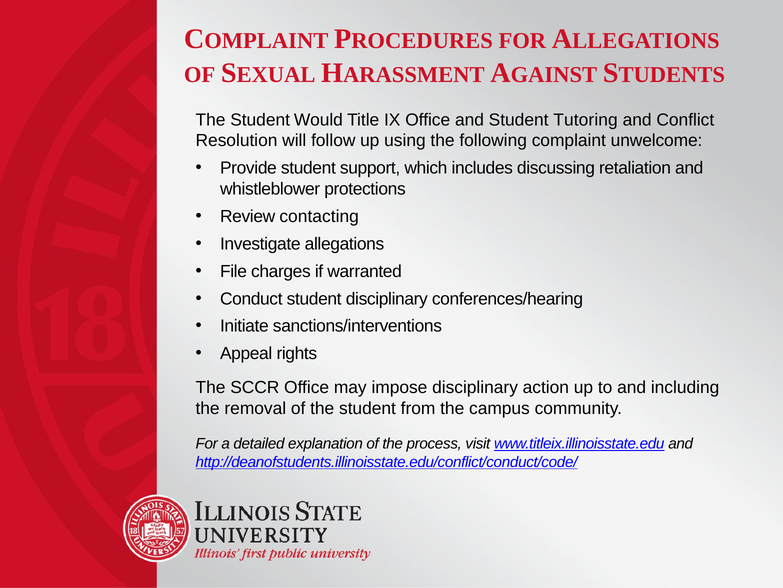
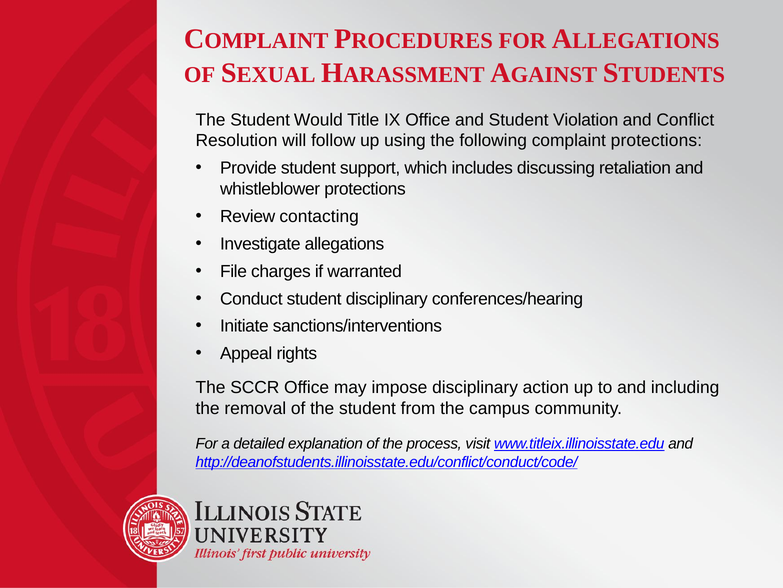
Tutoring: Tutoring -> Violation
complaint unwelcome: unwelcome -> protections
